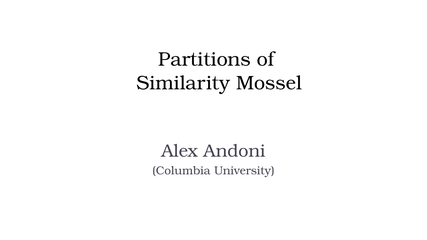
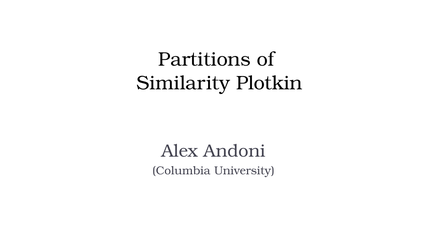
Mossel: Mossel -> Plotkin
